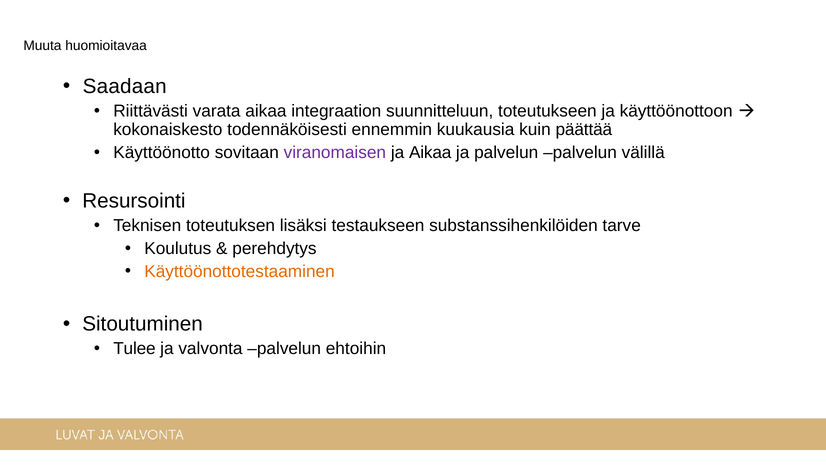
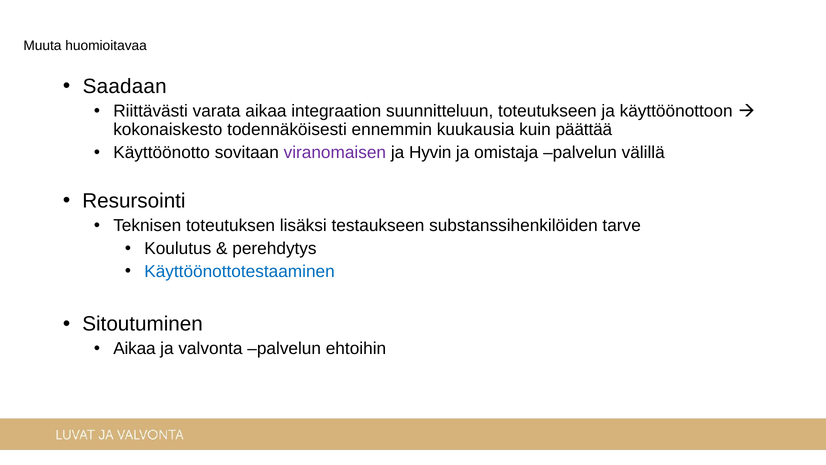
ja Aikaa: Aikaa -> Hyvin
ja palvelun: palvelun -> omistaja
Käyttöönottotestaaminen colour: orange -> blue
Tulee at (134, 349): Tulee -> Aikaa
